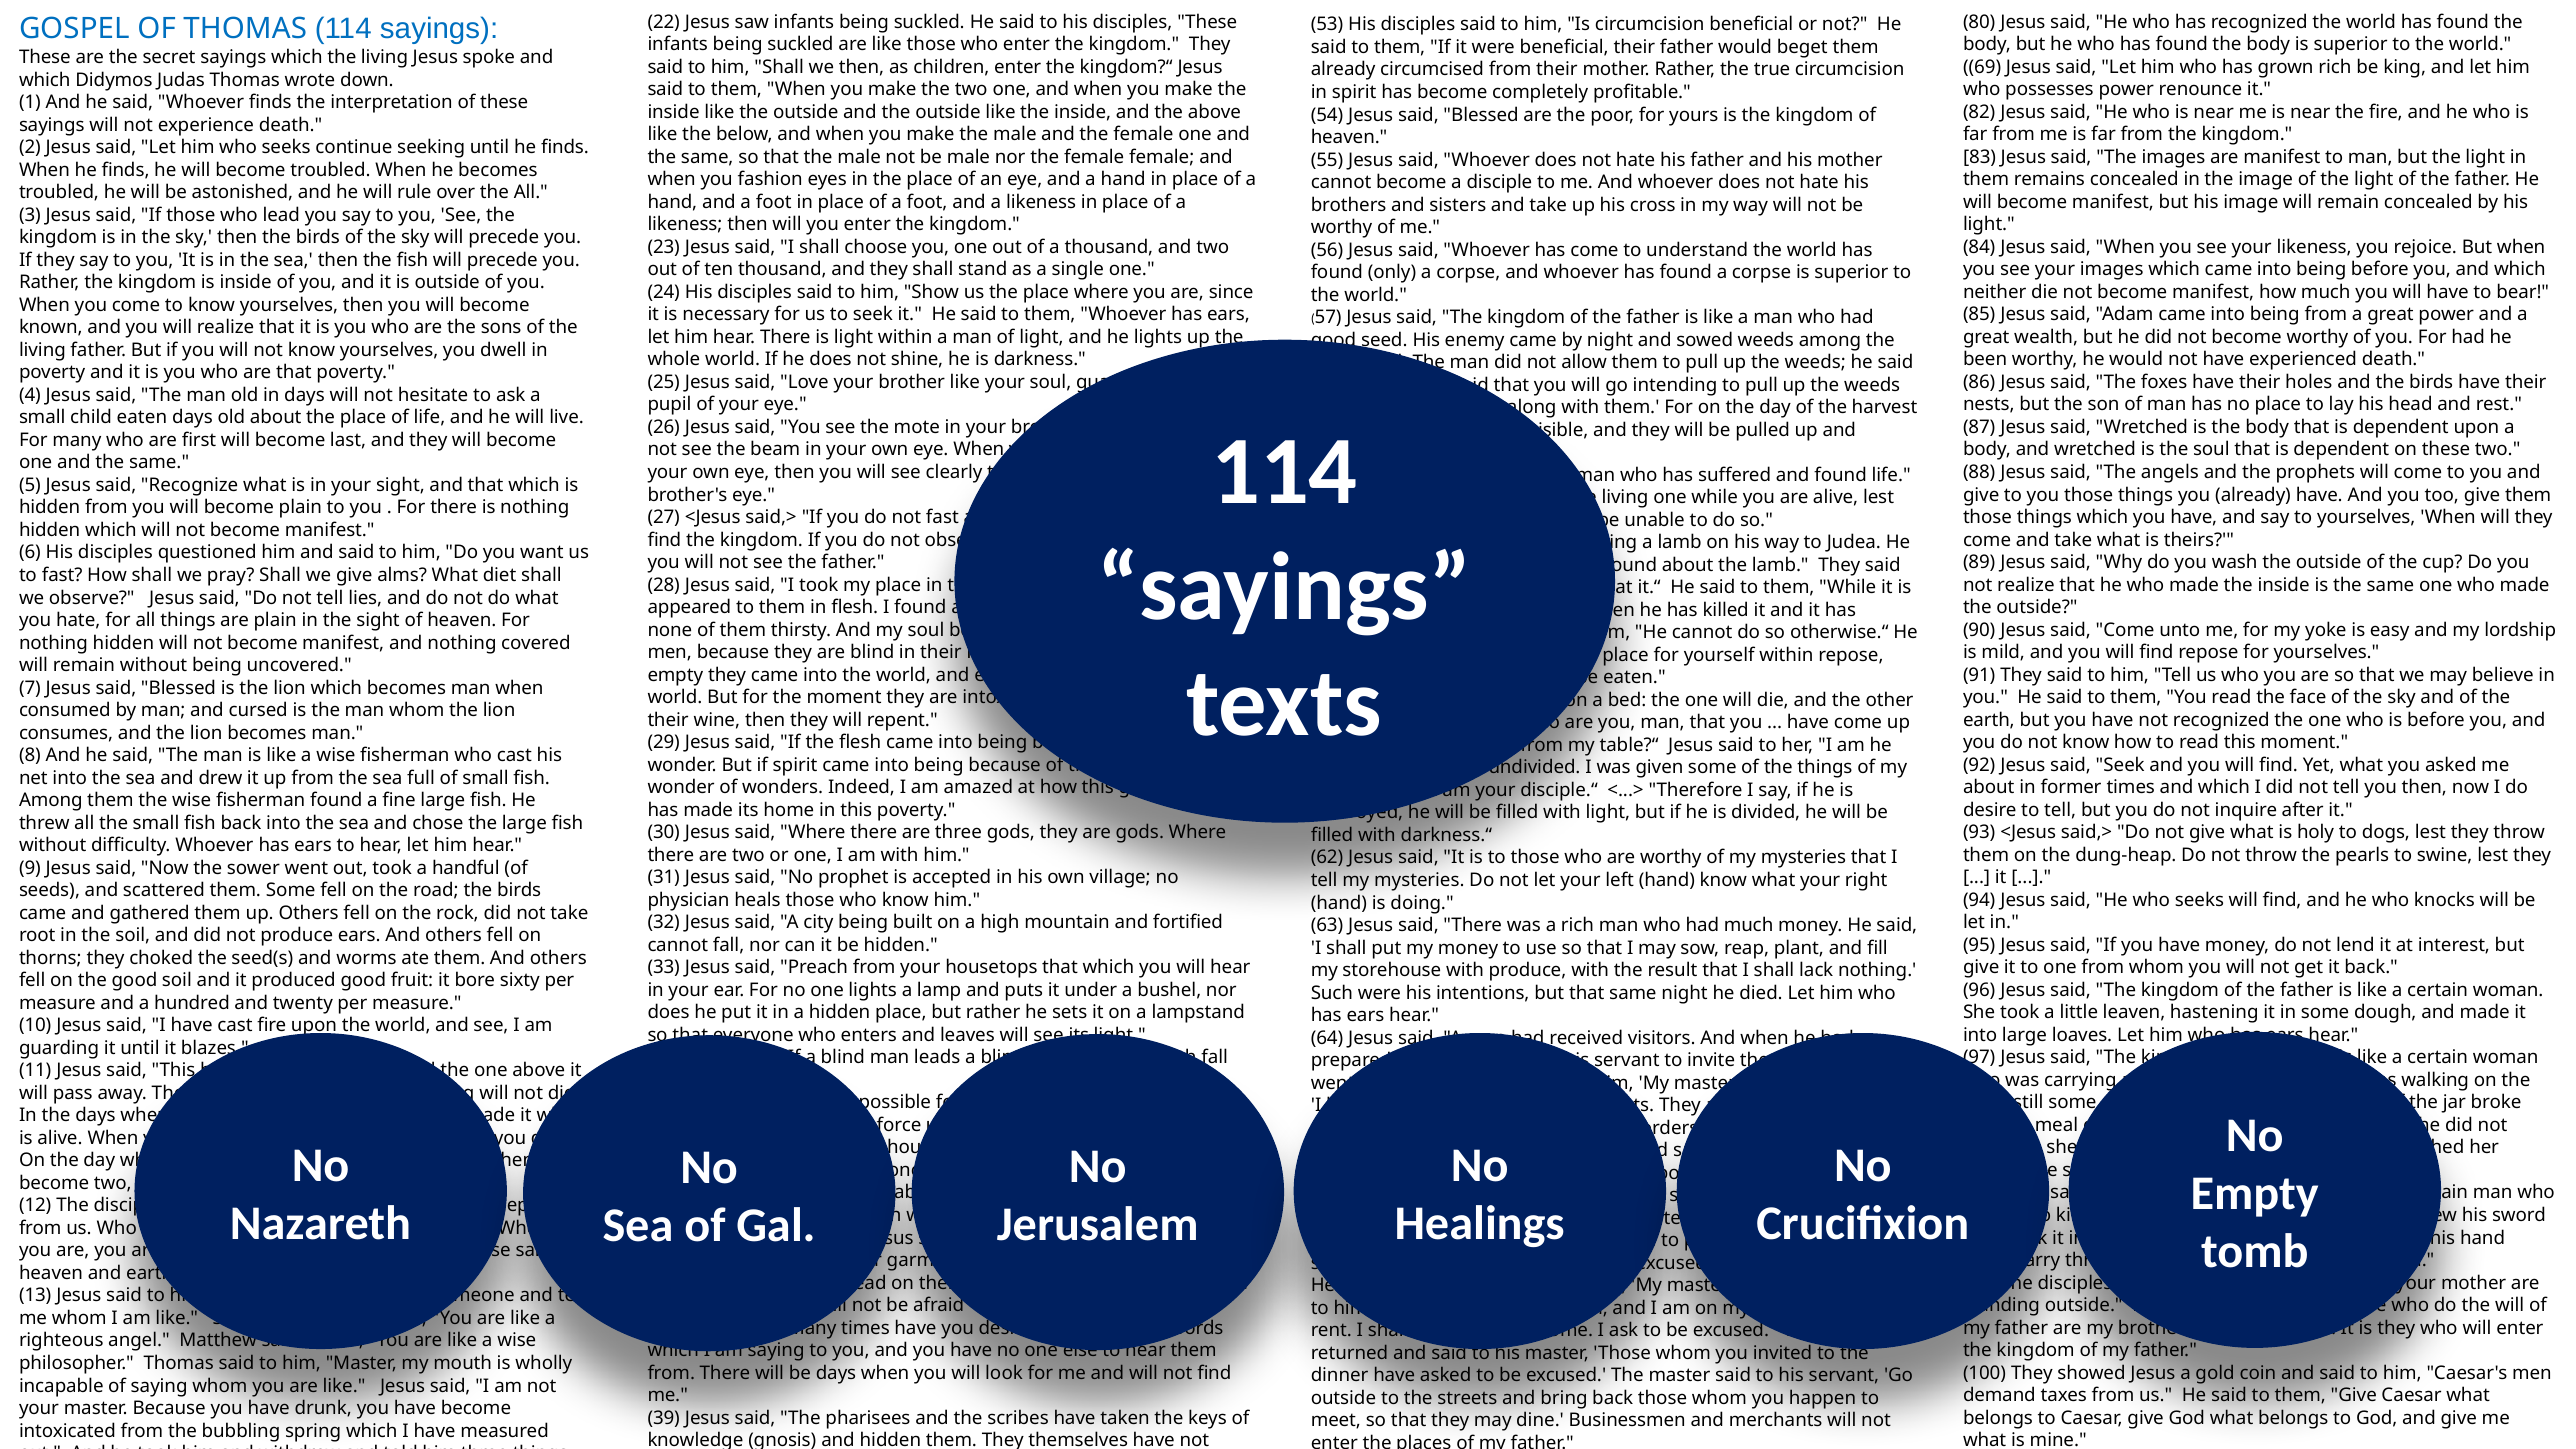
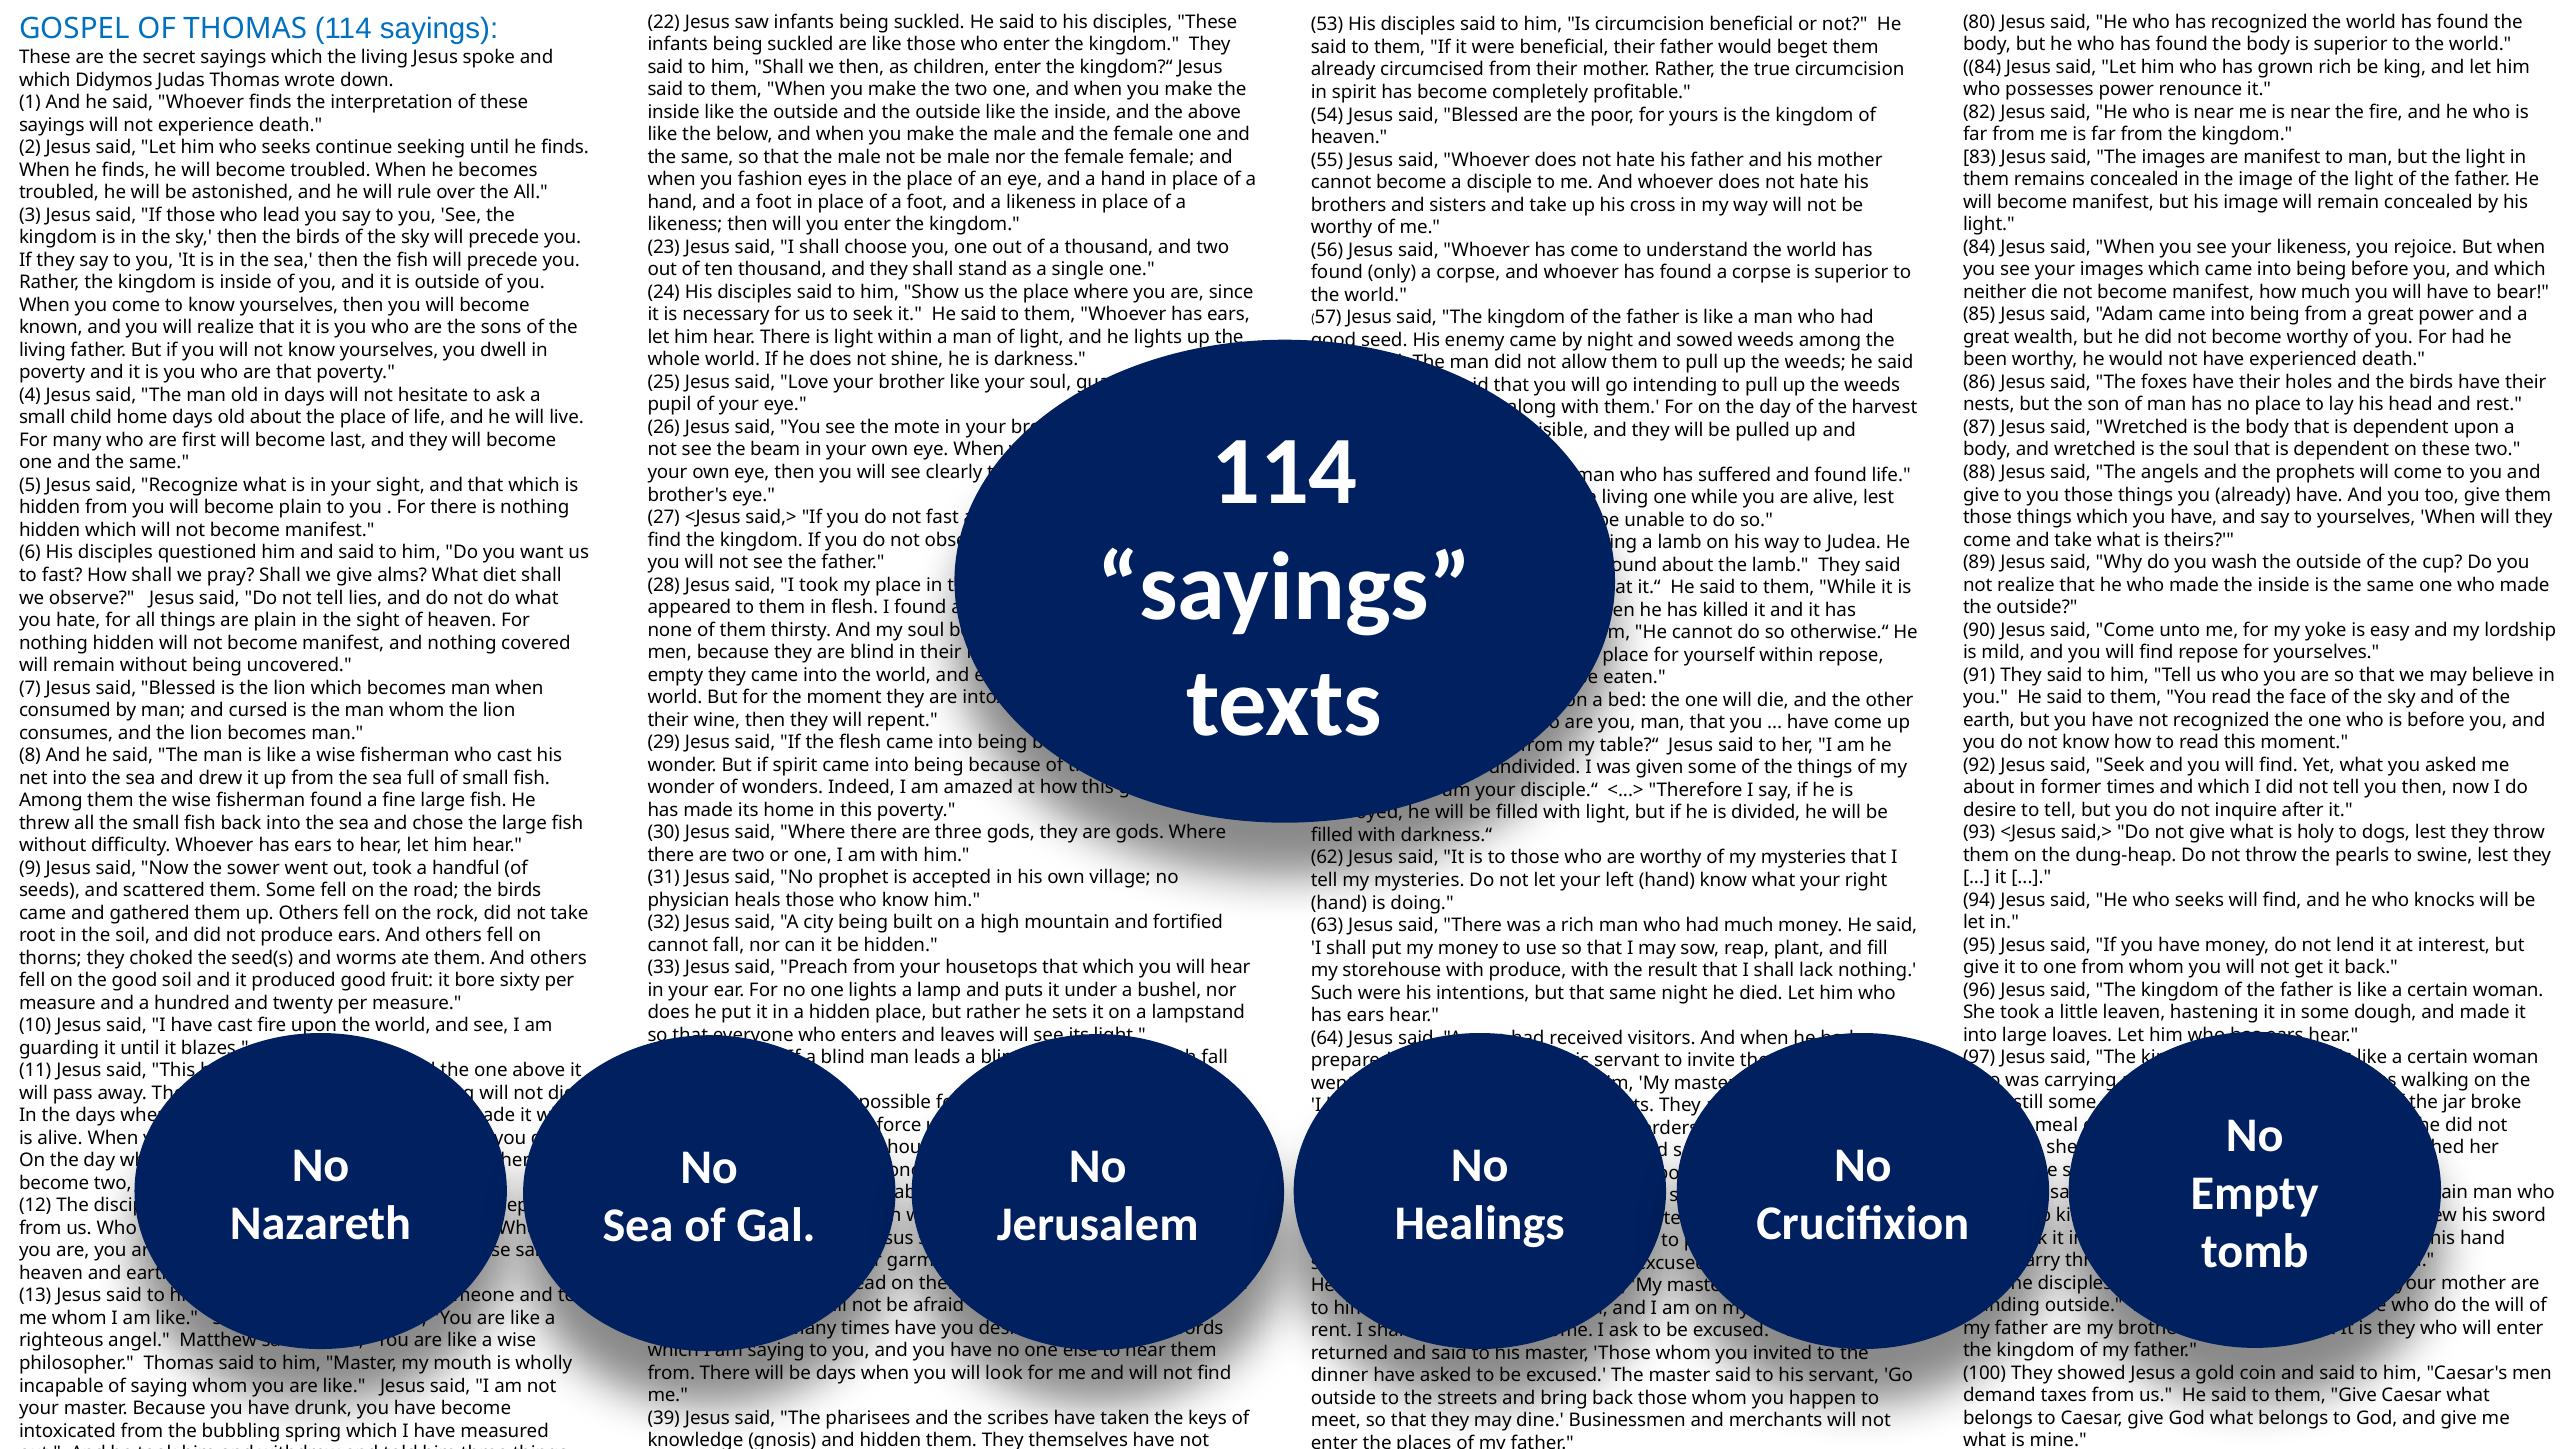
69 at (1982, 67): 69 -> 84
child eaten: eaten -> home
